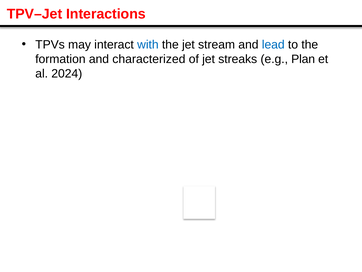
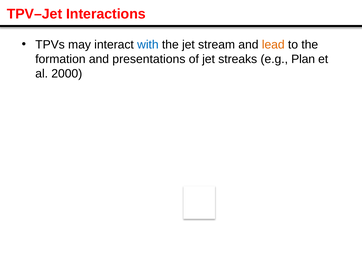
lead colour: blue -> orange
characterized: characterized -> presentations
2024: 2024 -> 2000
